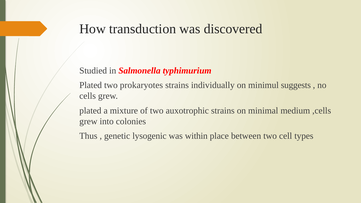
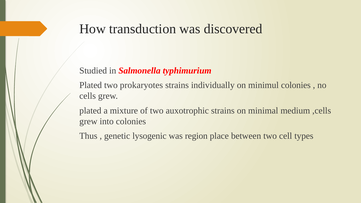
minimul suggests: suggests -> colonies
within: within -> region
